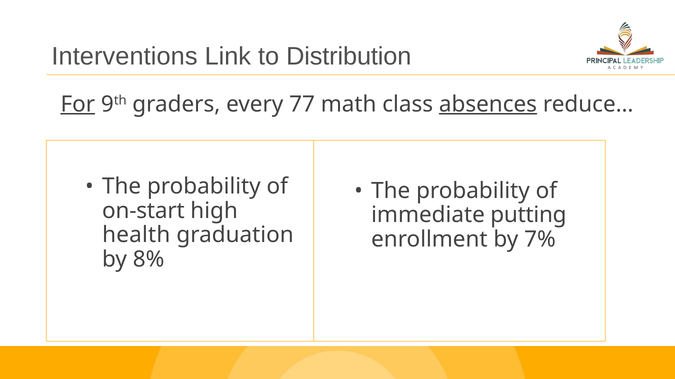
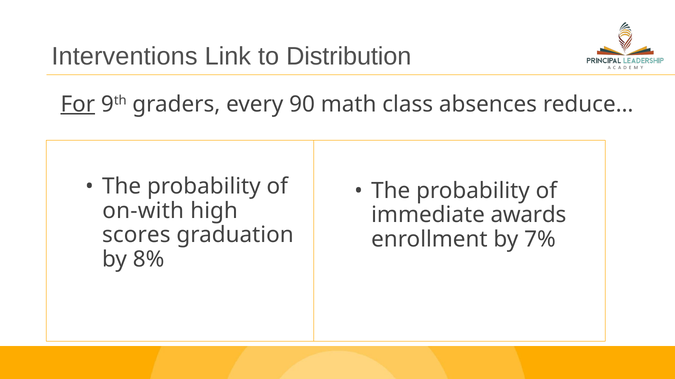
77: 77 -> 90
absences underline: present -> none
on-start: on-start -> on-with
putting: putting -> awards
health: health -> scores
